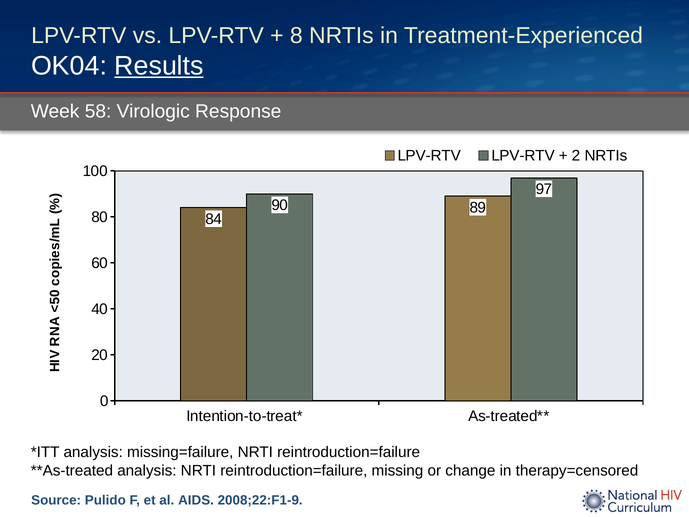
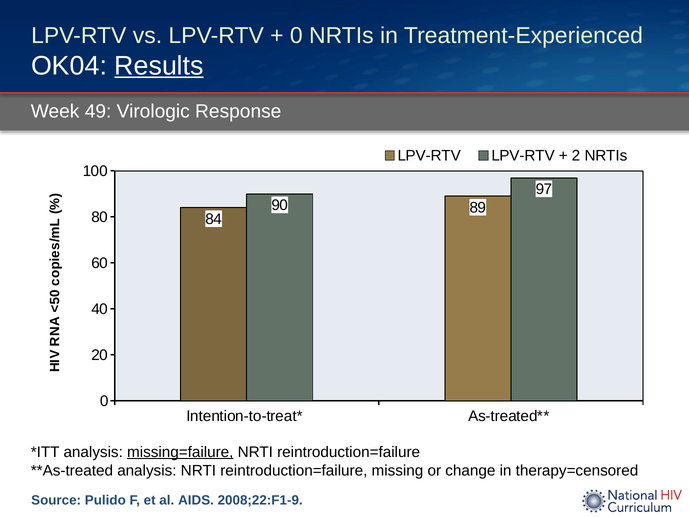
8 at (296, 36): 8 -> 0
58: 58 -> 49
missing=failure underline: none -> present
